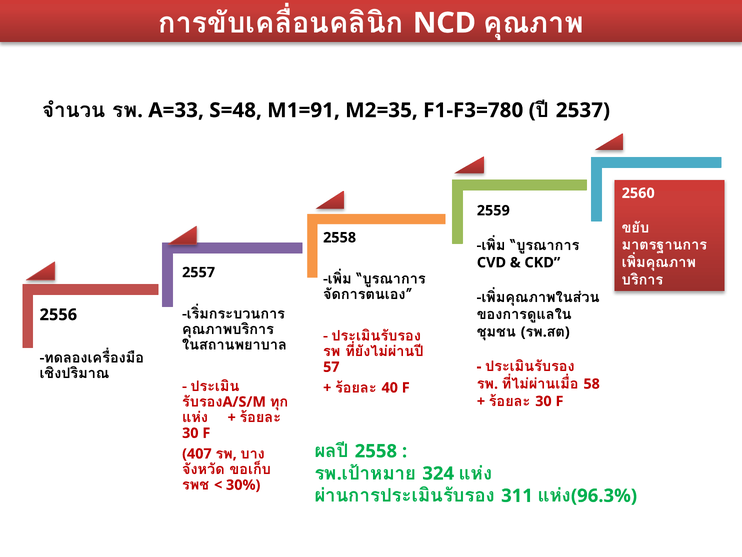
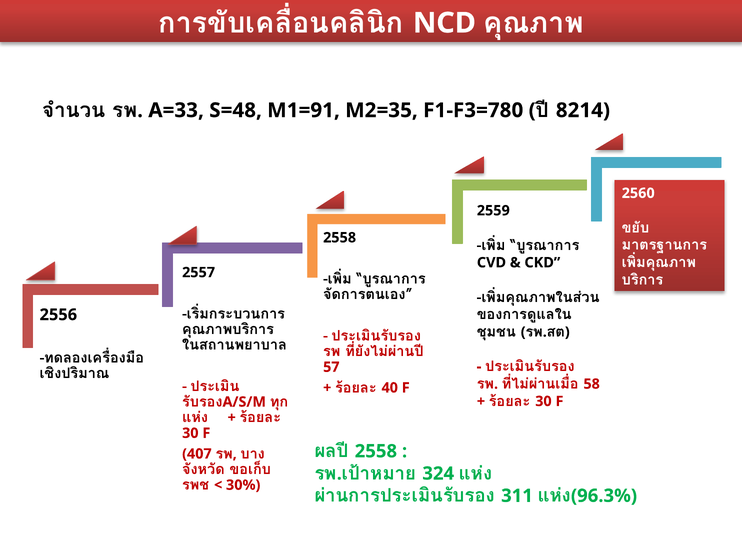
2537: 2537 -> 8214
